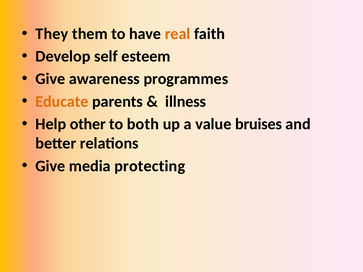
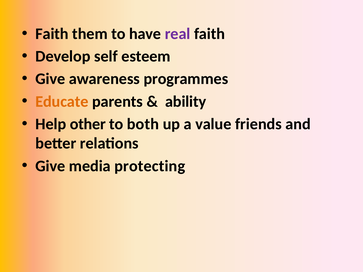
They at (52, 34): They -> Faith
real colour: orange -> purple
illness: illness -> ability
bruises: bruises -> friends
